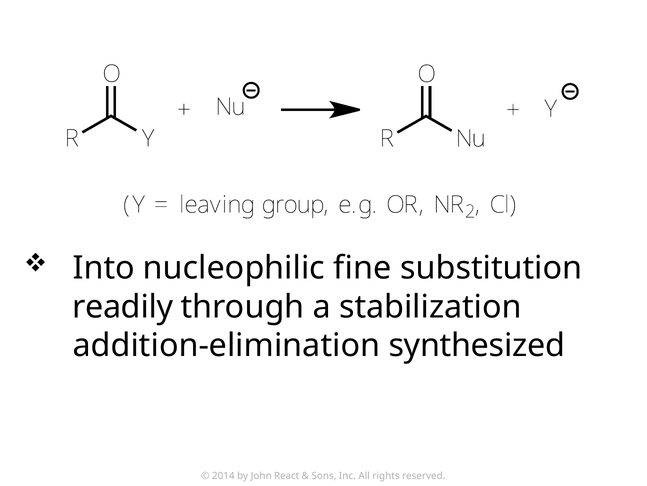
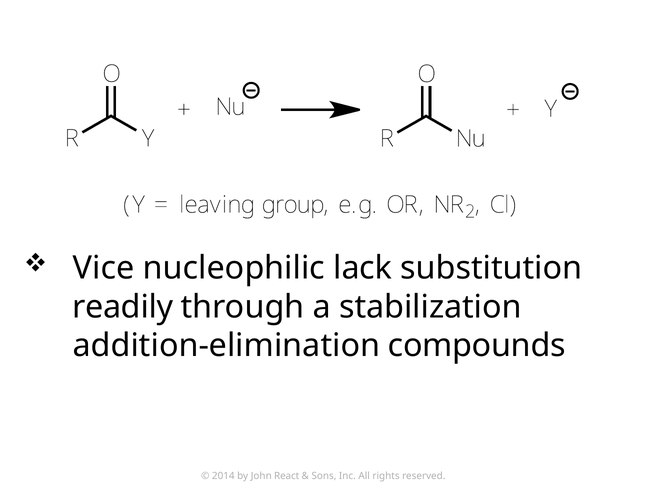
Into: Into -> Vice
fine: fine -> lack
synthesized: synthesized -> compounds
